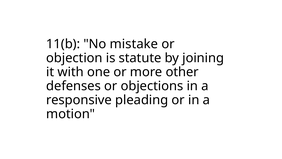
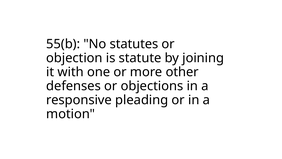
11(b: 11(b -> 55(b
mistake: mistake -> statutes
